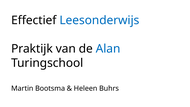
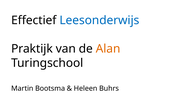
Alan colour: blue -> orange
